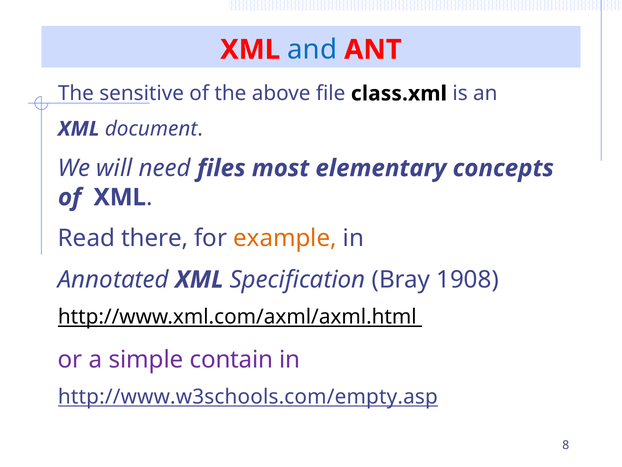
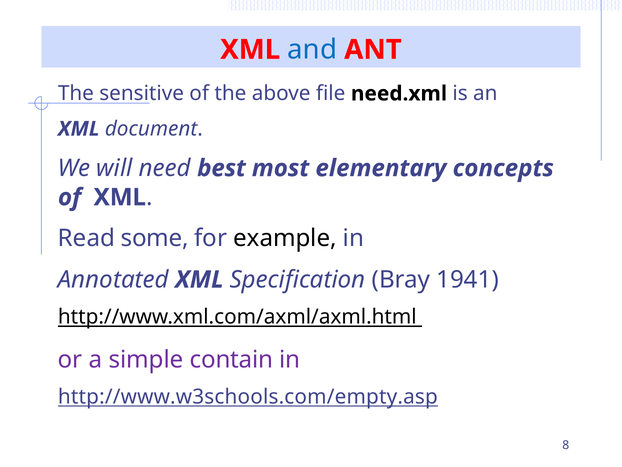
class.xml: class.xml -> need.xml
files: files -> best
there: there -> some
example colour: orange -> black
1908: 1908 -> 1941
